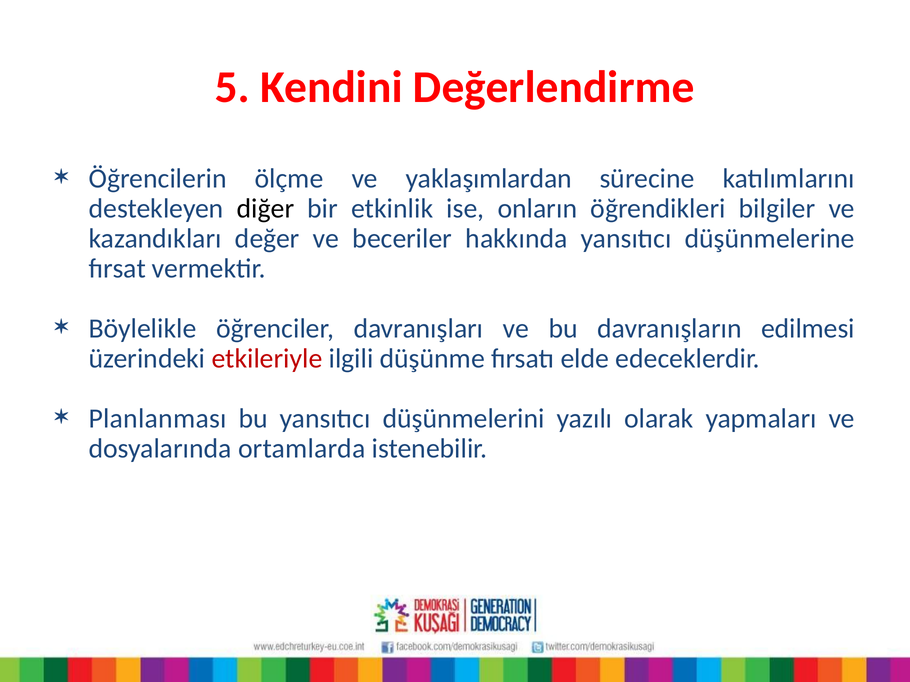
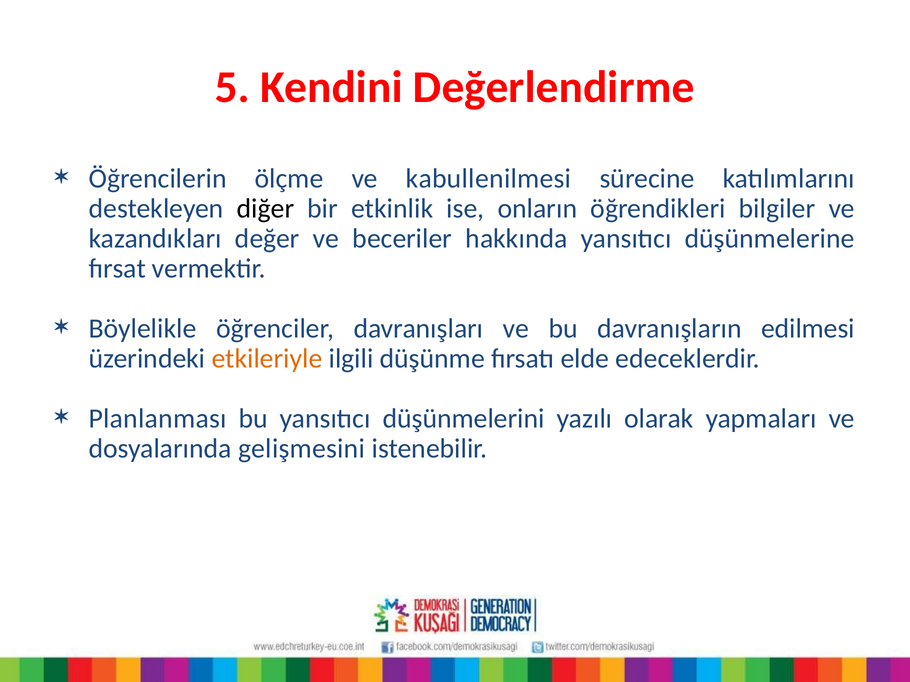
yaklaşımlardan: yaklaşımlardan -> kabullenilmesi
etkileriyle colour: red -> orange
ortamlarda: ortamlarda -> gelişmesini
